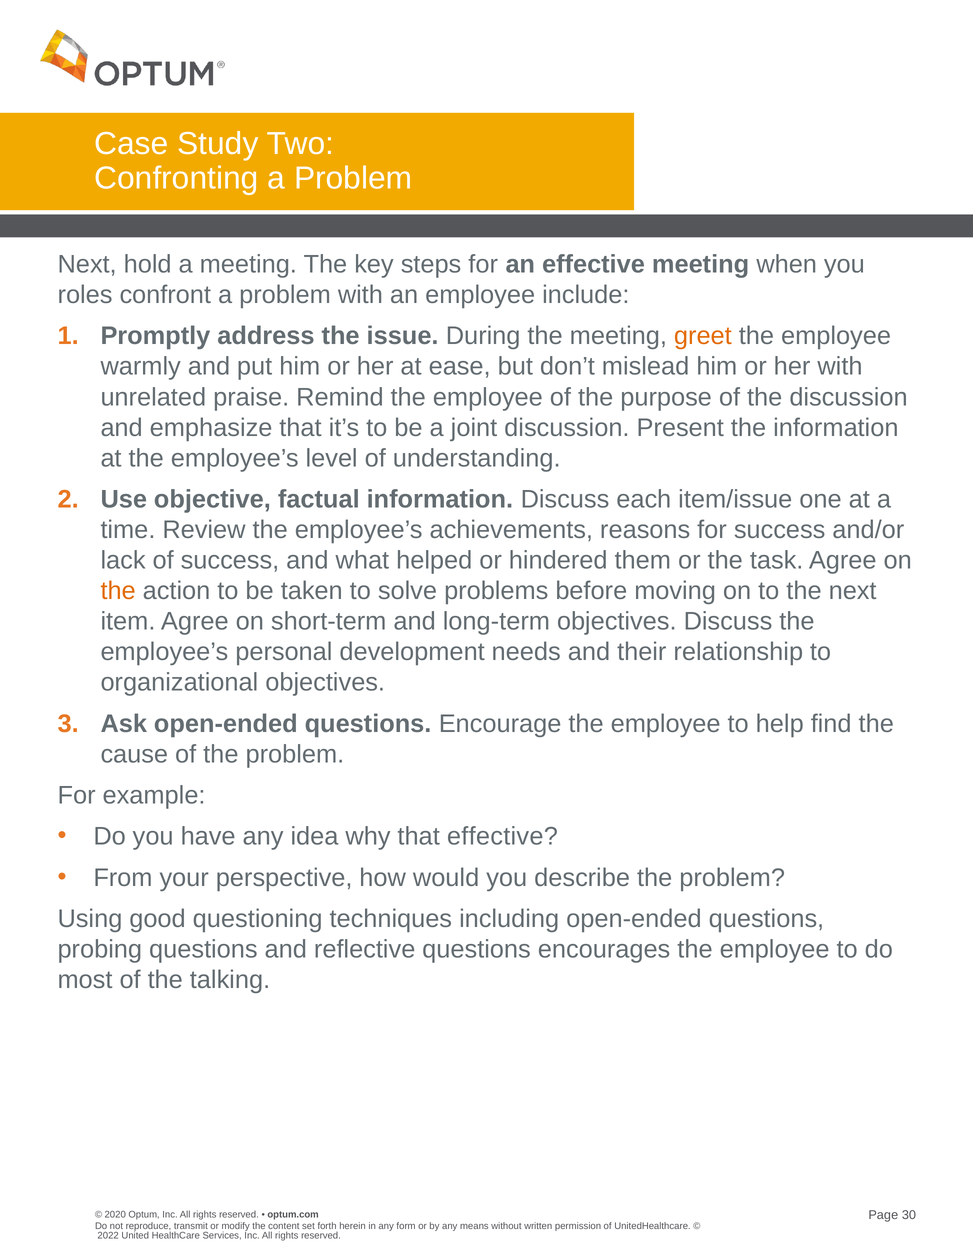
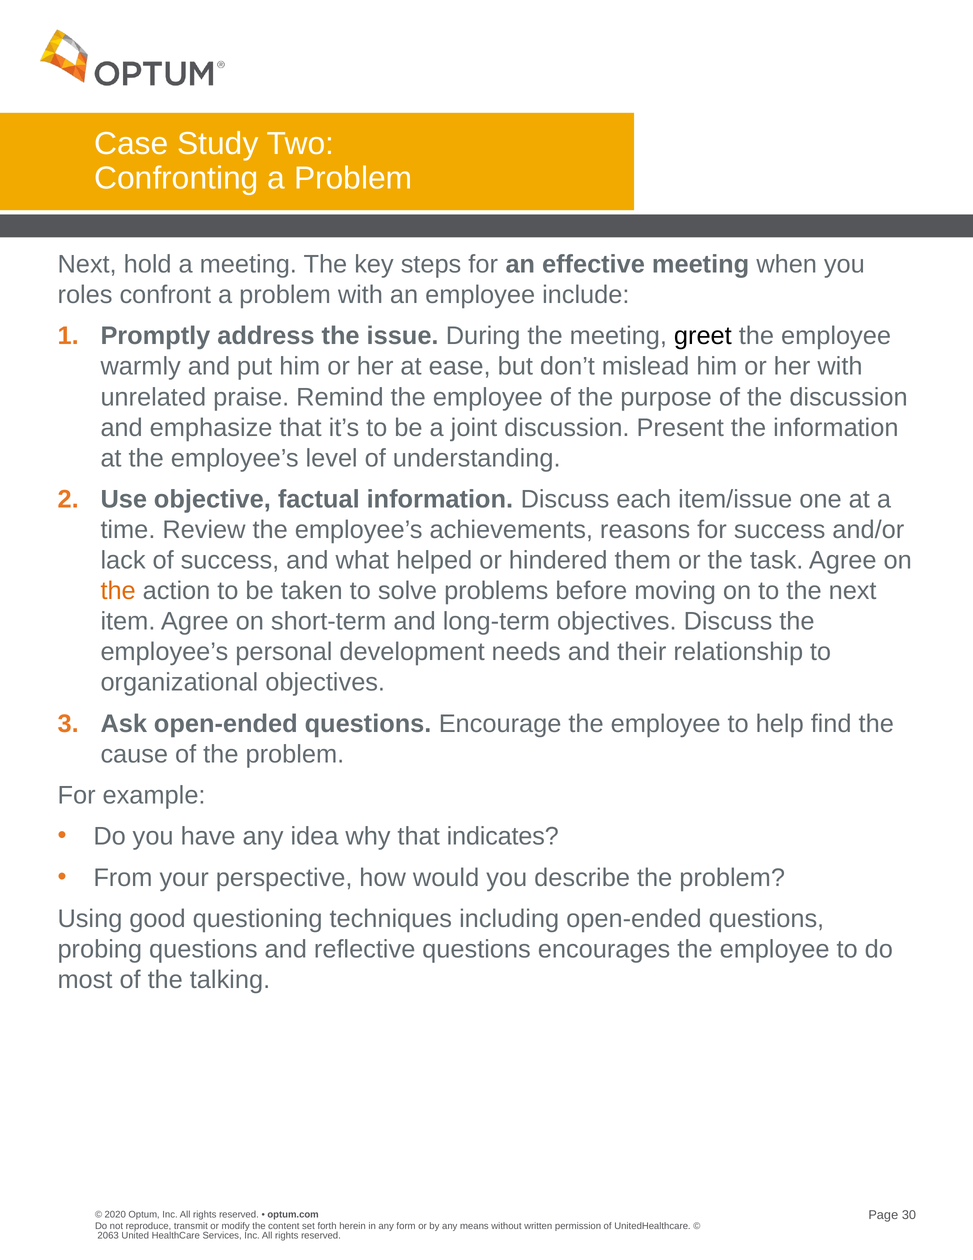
greet colour: orange -> black
that effective: effective -> indicates
2022: 2022 -> 2063
